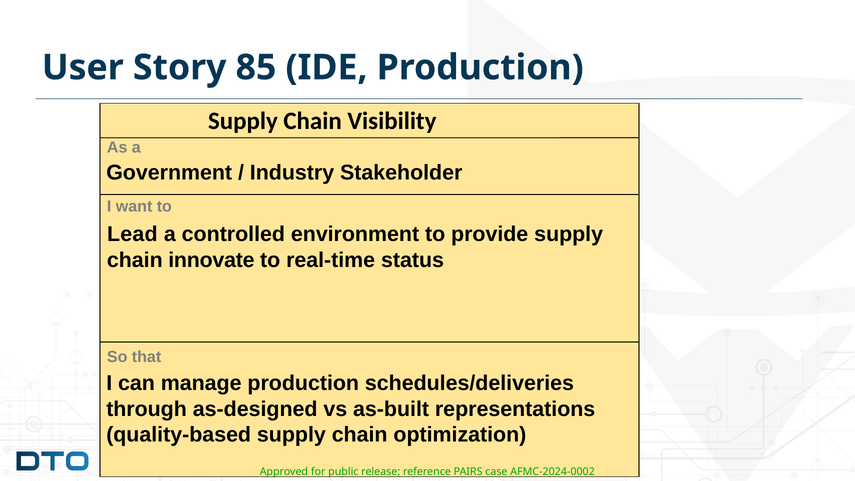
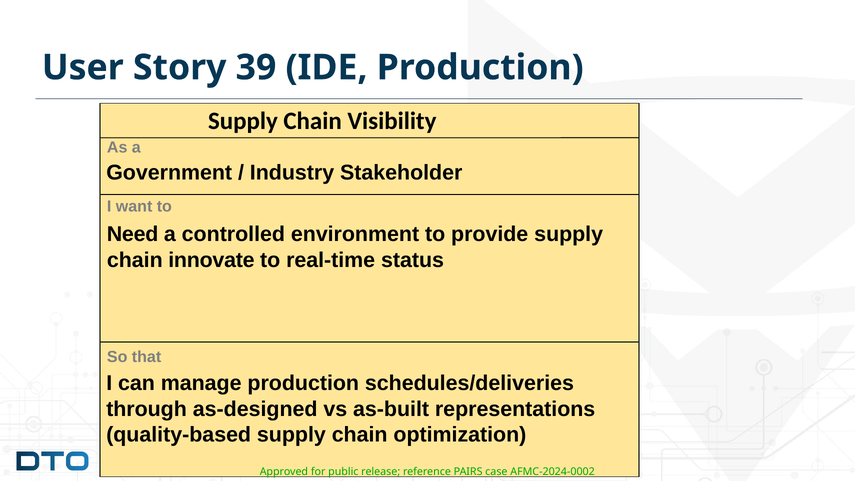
85: 85 -> 39
Lead: Lead -> Need
